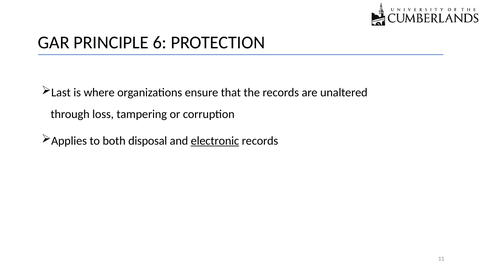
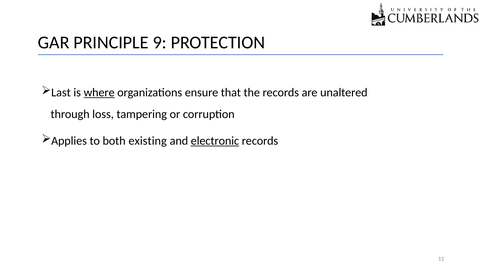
6: 6 -> 9
where underline: none -> present
disposal: disposal -> existing
